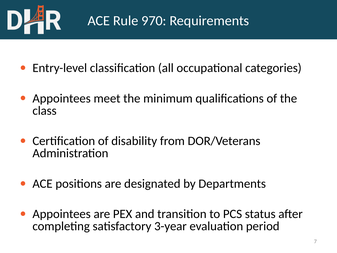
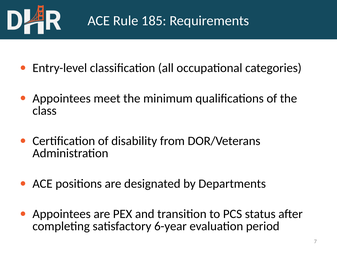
970: 970 -> 185
3-year: 3-year -> 6-year
